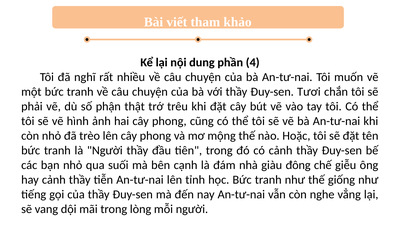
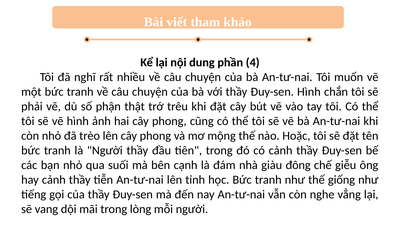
Đuy-sen Tươi: Tươi -> Hình
